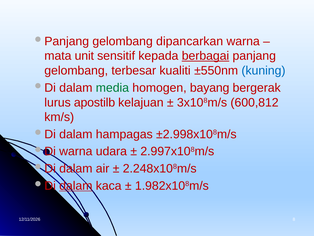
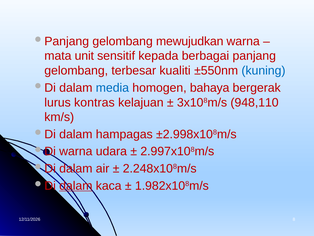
dipancarkan: dipancarkan -> mewujudkan
berbagai underline: present -> none
media colour: green -> blue
bayang: bayang -> bahaya
apostilb: apostilb -> kontras
600,812: 600,812 -> 948,110
